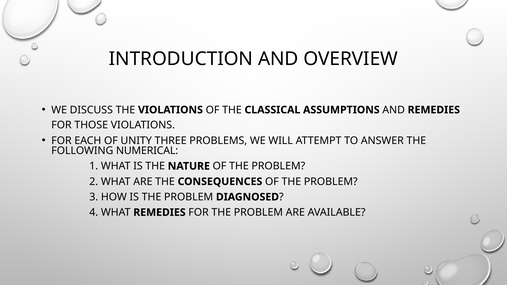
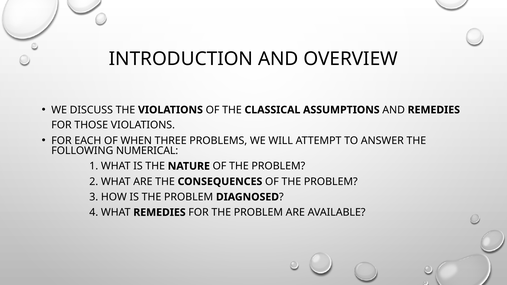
UNITY: UNITY -> WHEN
